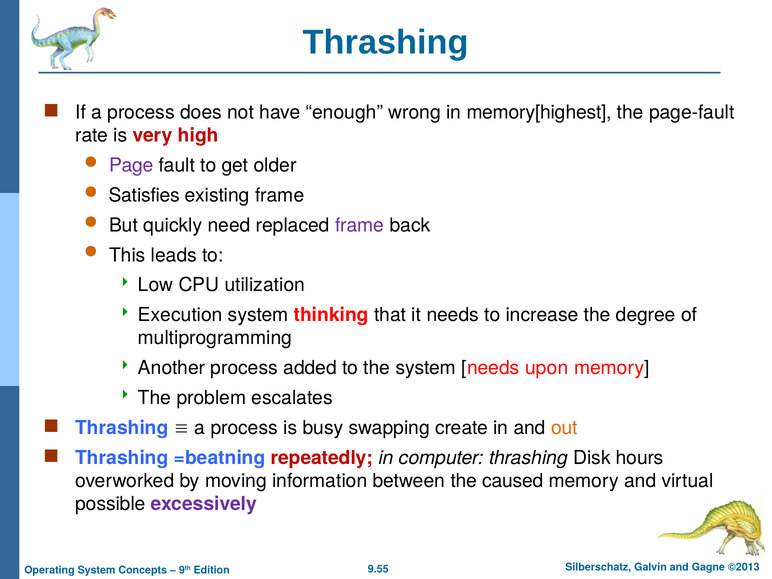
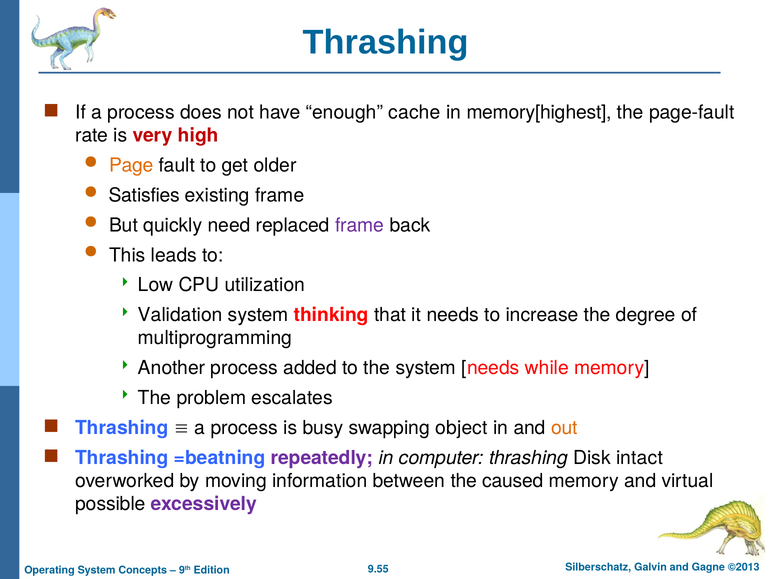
wrong: wrong -> cache
Page colour: purple -> orange
Execution: Execution -> Validation
upon: upon -> while
create: create -> object
repeatedly colour: red -> purple
hours: hours -> intact
